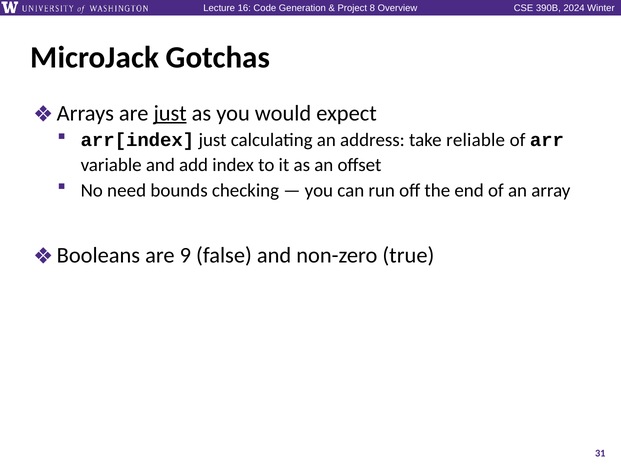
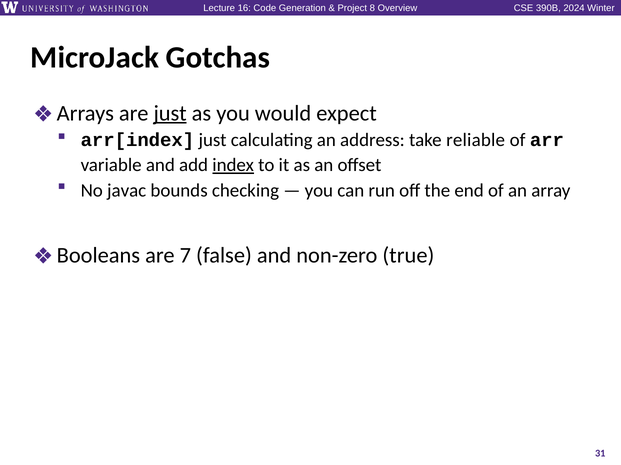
index underline: none -> present
need: need -> javac
9: 9 -> 7
